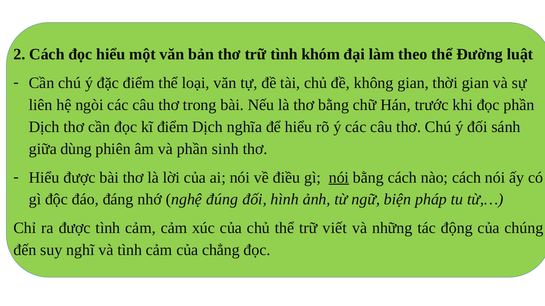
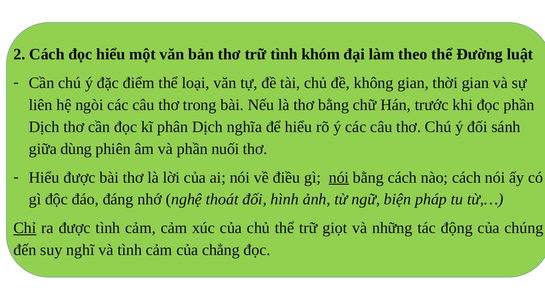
kĩ điểm: điểm -> phân
sinh: sinh -> nuối
đúng: đúng -> thoát
Chỉ underline: none -> present
viết: viết -> giọt
